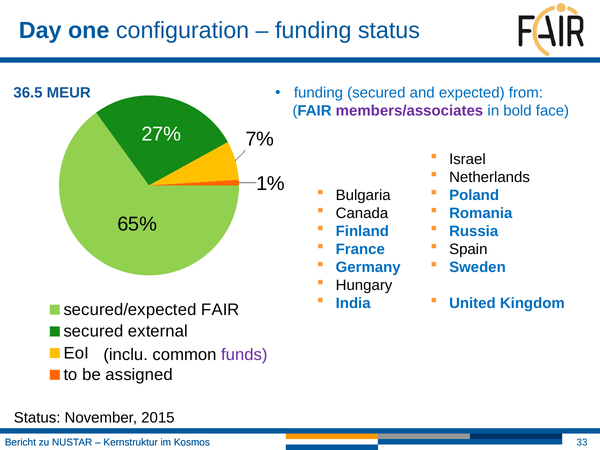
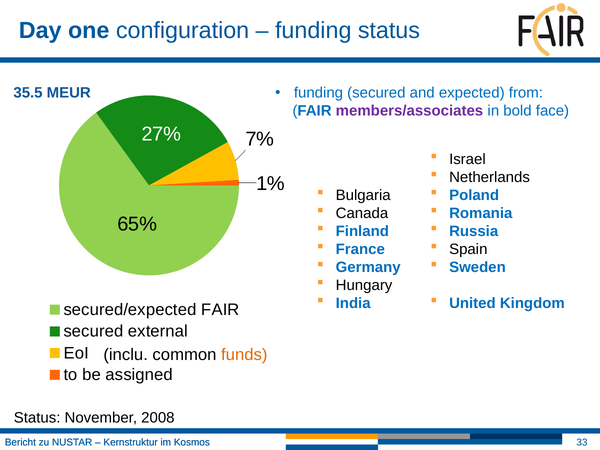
36.5: 36.5 -> 35.5
funds colour: purple -> orange
2015: 2015 -> 2008
